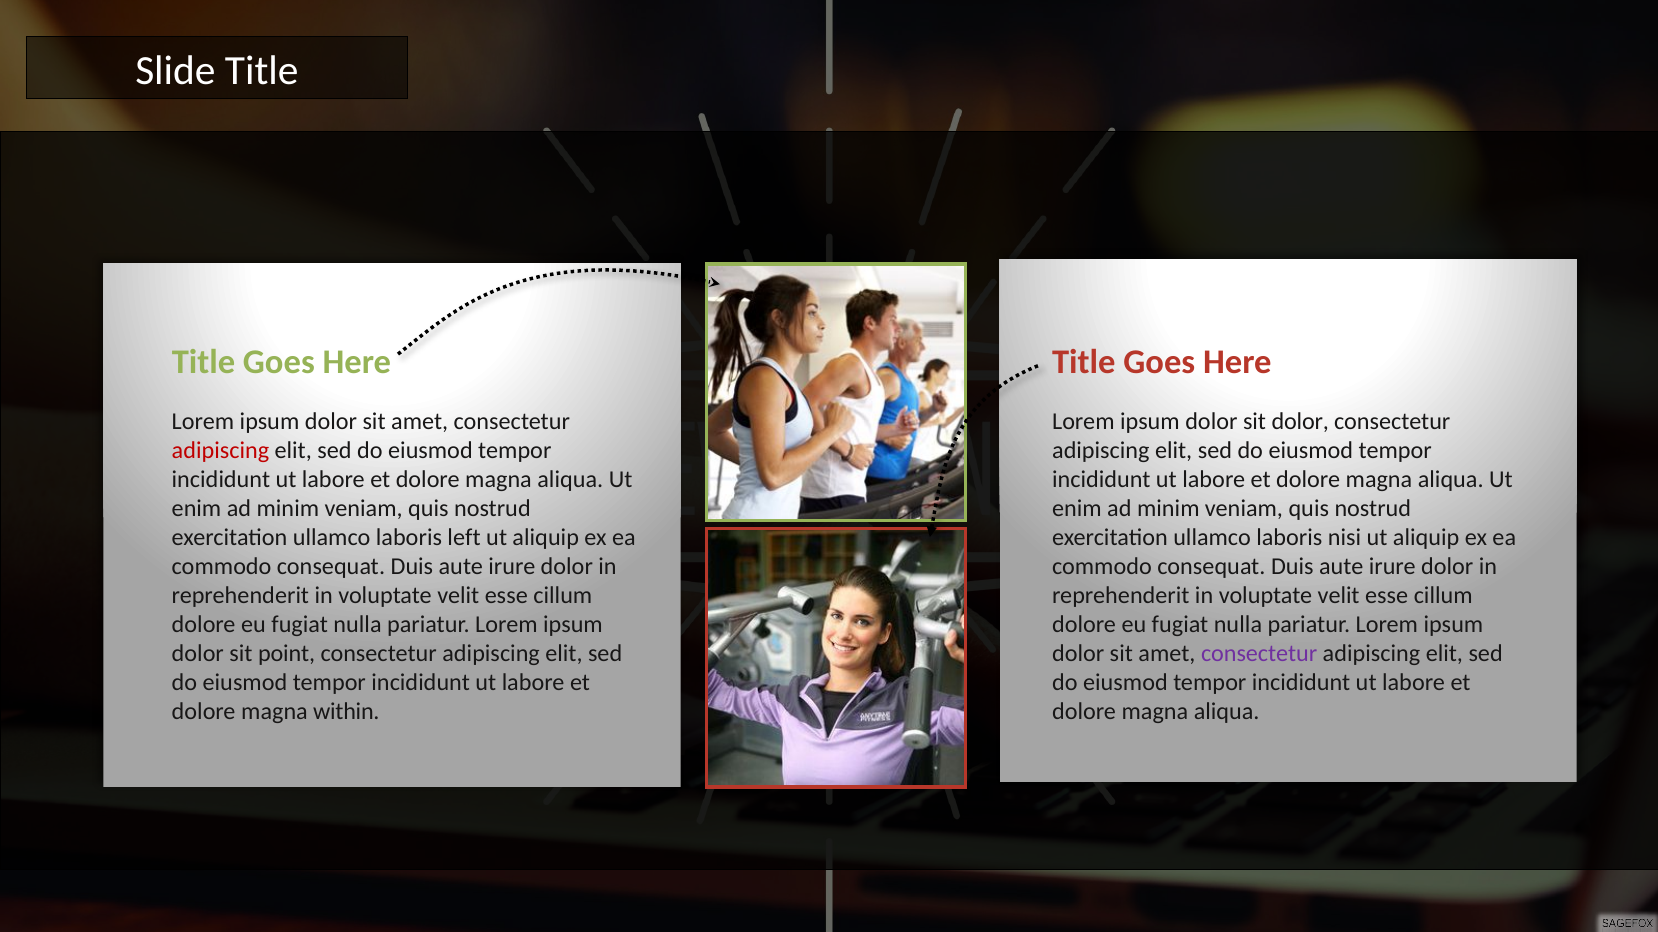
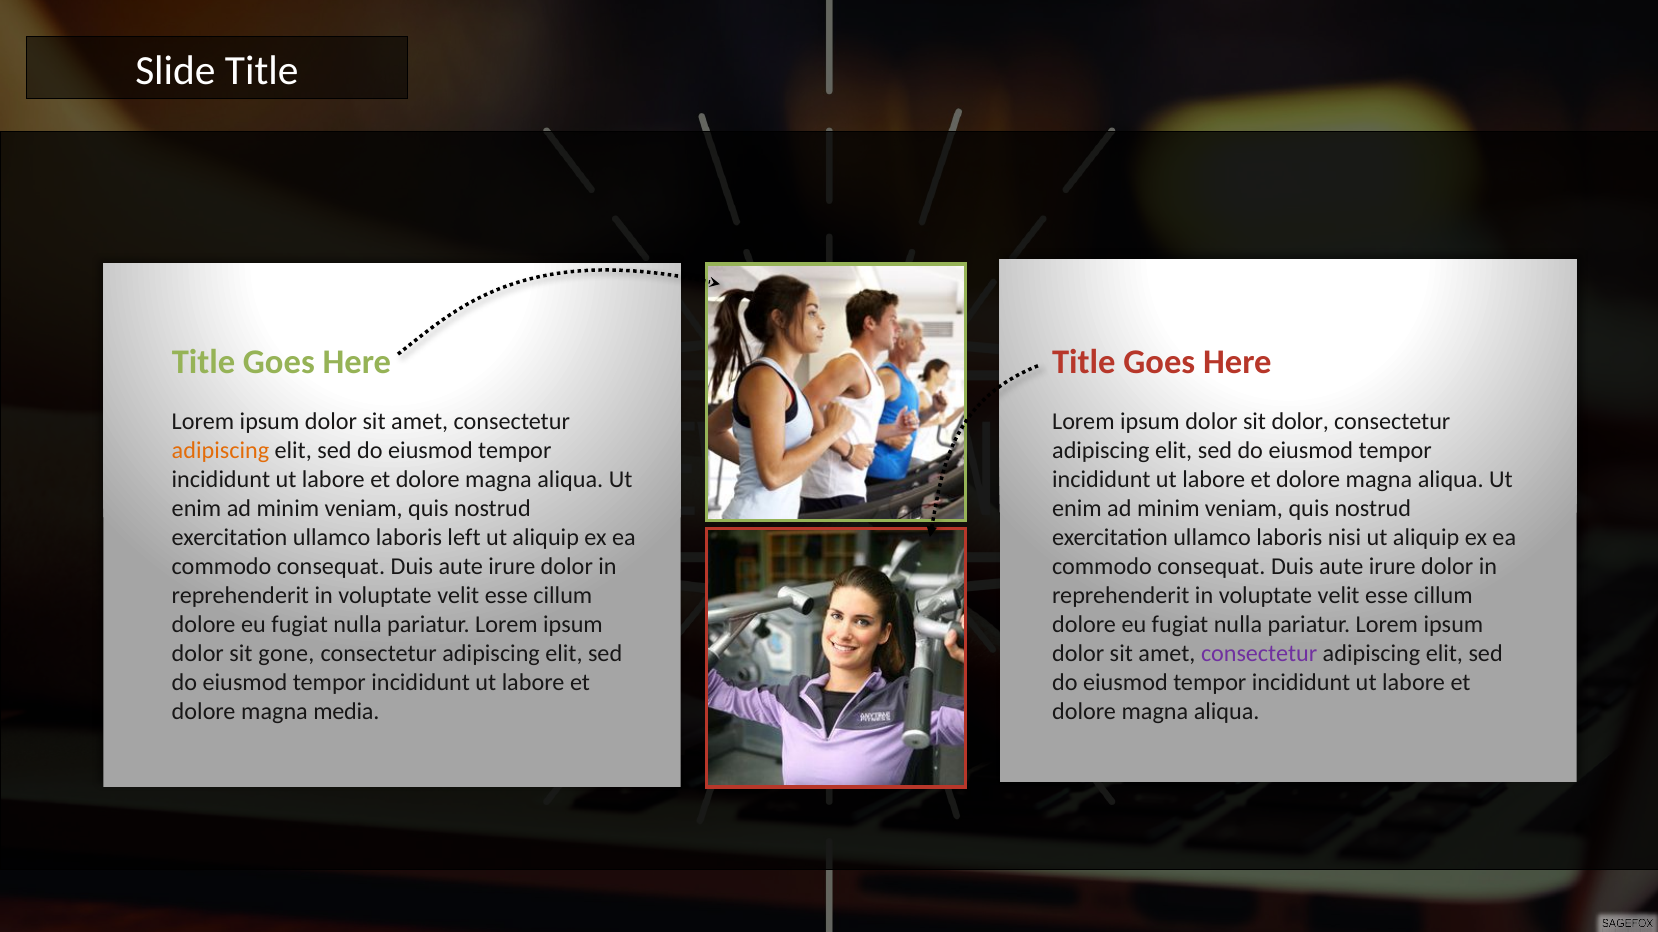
adipiscing at (220, 451) colour: red -> orange
point: point -> gone
within: within -> media
